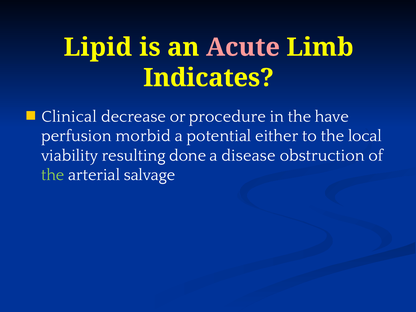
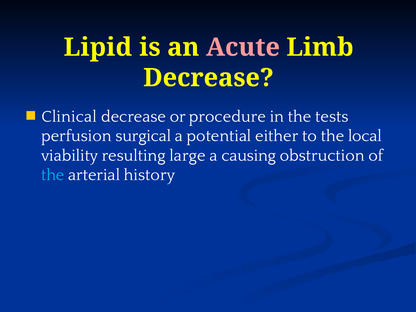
Indicates at (209, 78): Indicates -> Decrease
have: have -> tests
morbid: morbid -> surgical
done: done -> large
disease: disease -> causing
the at (53, 175) colour: light green -> light blue
salvage: salvage -> history
